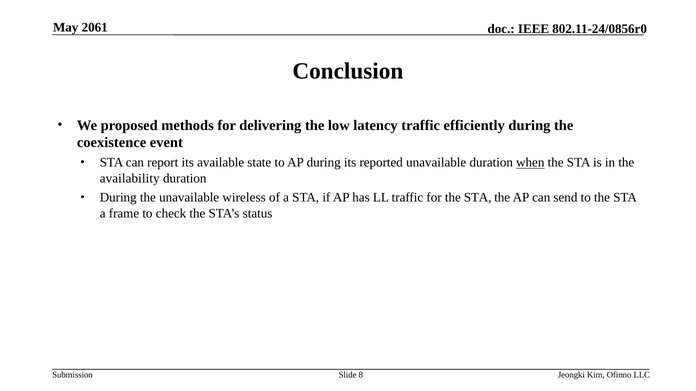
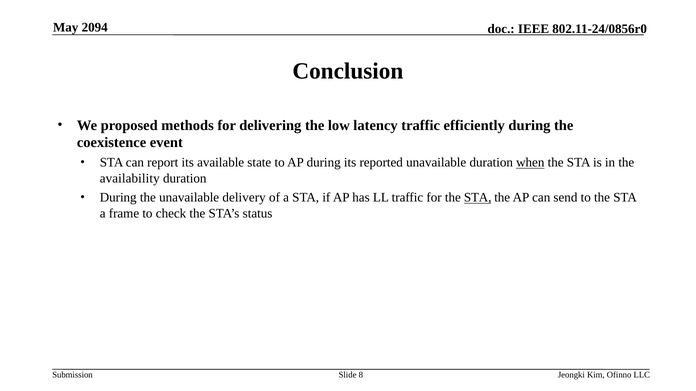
2061: 2061 -> 2094
wireless: wireless -> delivery
STA at (478, 198) underline: none -> present
